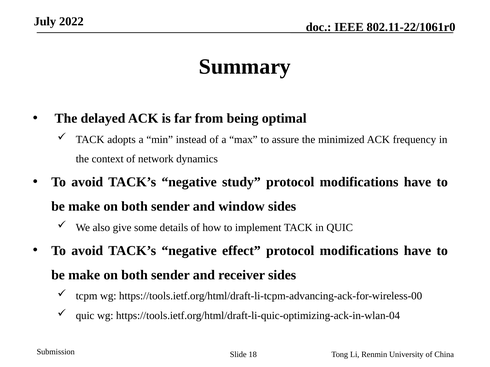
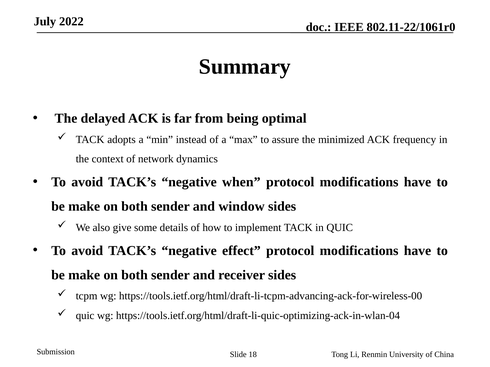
study: study -> when
